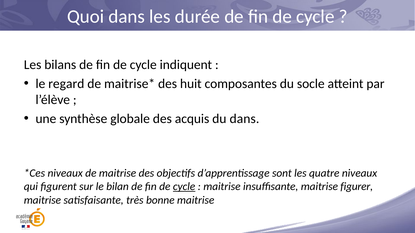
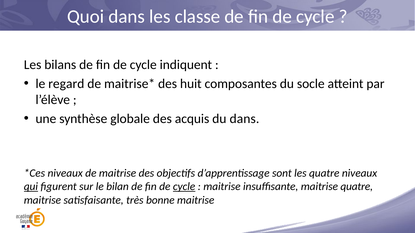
durée: durée -> classe
qui underline: none -> present
maitrise figurer: figurer -> quatre
